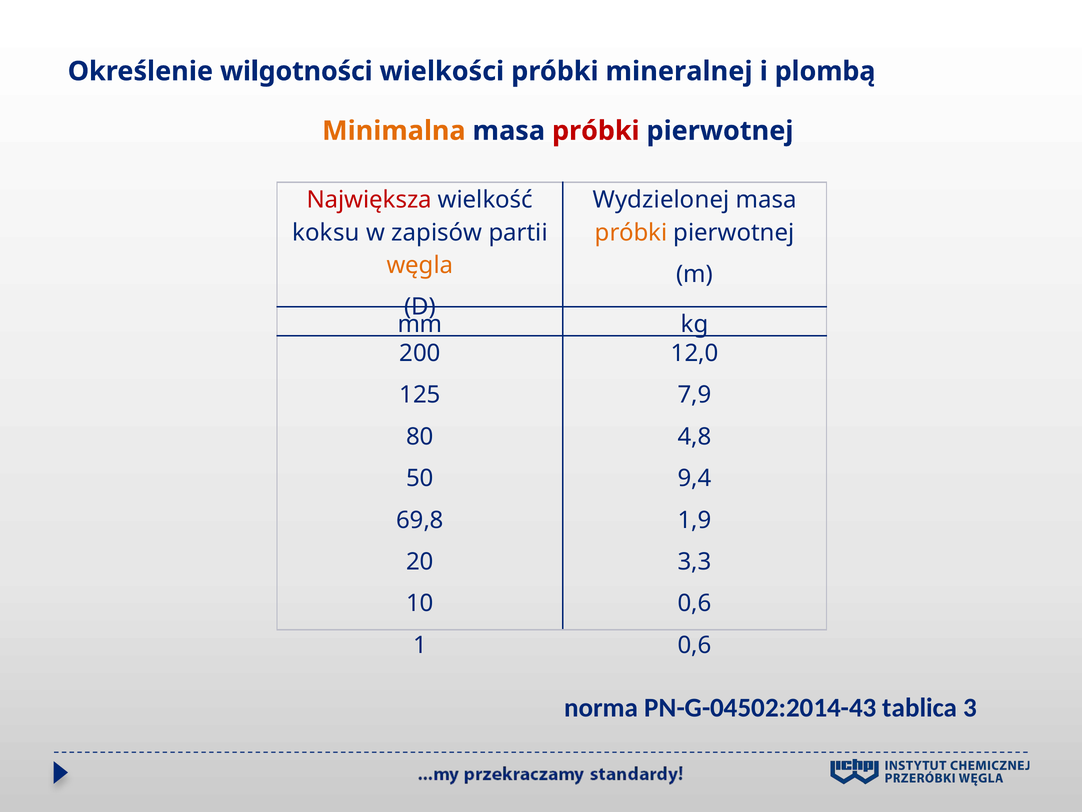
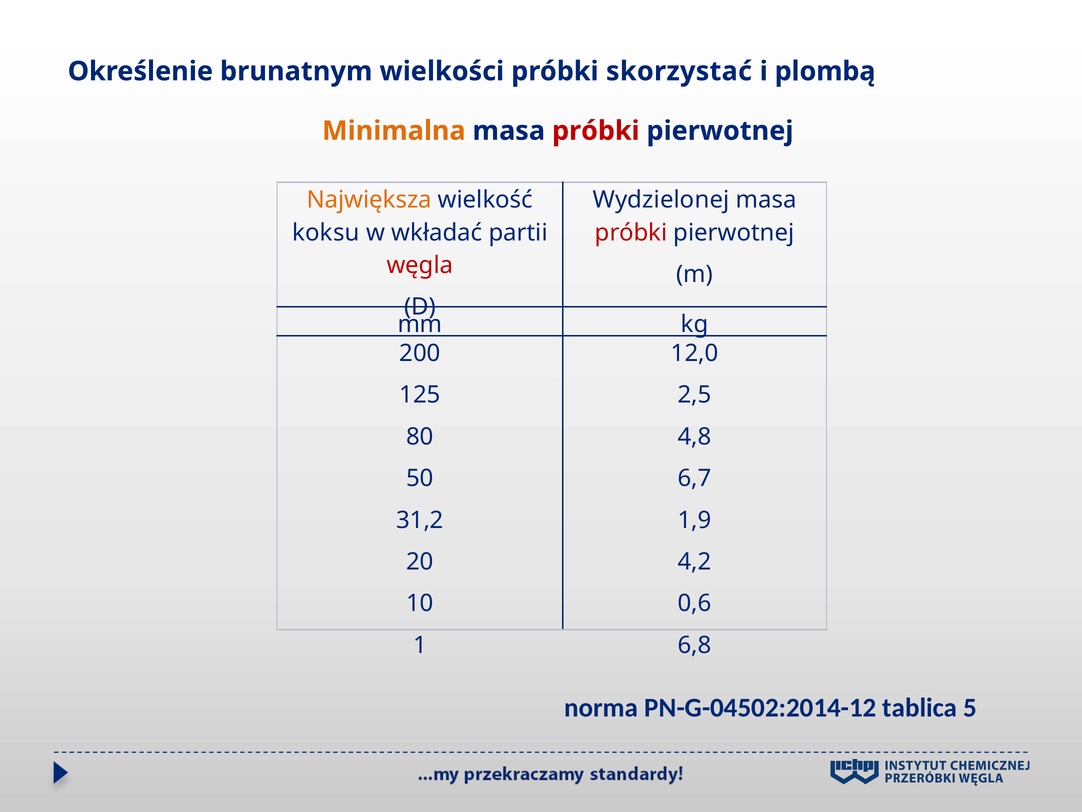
wilgotności: wilgotności -> brunatnym
mineralnej: mineralnej -> skorzystać
Największa colour: red -> orange
zapisów: zapisów -> wkładać
próbki at (631, 232) colour: orange -> red
węgla colour: orange -> red
7,9: 7,9 -> 2,5
9,4: 9,4 -> 6,7
69,8: 69,8 -> 31,2
3,3: 3,3 -> 4,2
0,6 at (695, 645): 0,6 -> 6,8
PN-G-04502:2014-43: PN-G-04502:2014-43 -> PN-G-04502:2014-12
3: 3 -> 5
